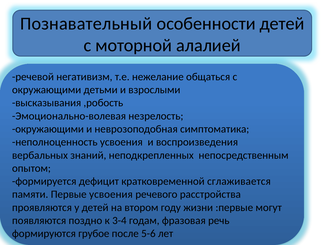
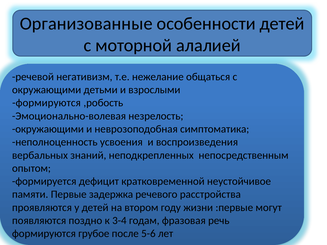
Познавательный: Познавательный -> Организованные
высказывания at (47, 103): высказывания -> формируются
сглаживается: сглаживается -> неустойчивое
Первые усвоения: усвоения -> задержка
